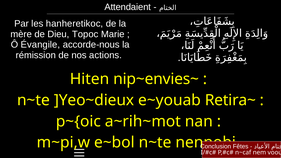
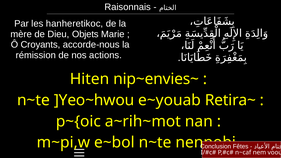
Attendaient: Attendaient -> Raisonnais
Topoc: Topoc -> Objets
Évangile: Évangile -> Croyants
]Yeo~dieux: ]Yeo~dieux -> ]Yeo~hwou
